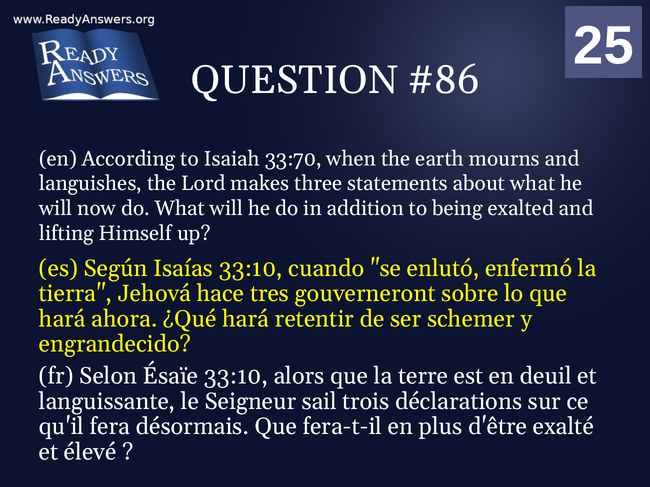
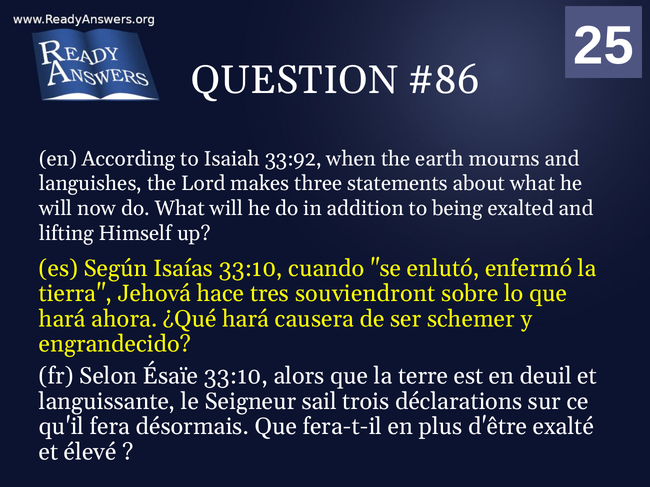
33:70: 33:70 -> 33:92
gouverneront: gouverneront -> souviendront
retentir: retentir -> causera
